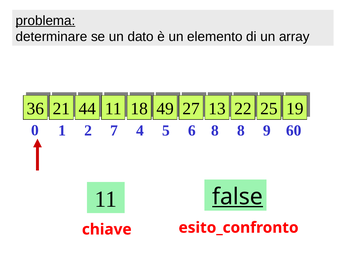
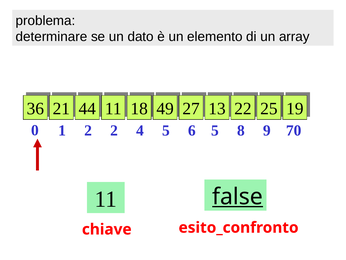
problema underline: present -> none
2 7: 7 -> 2
6 8: 8 -> 5
60: 60 -> 70
